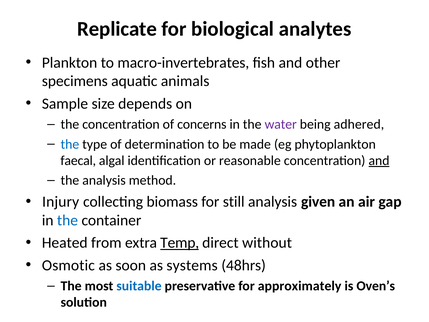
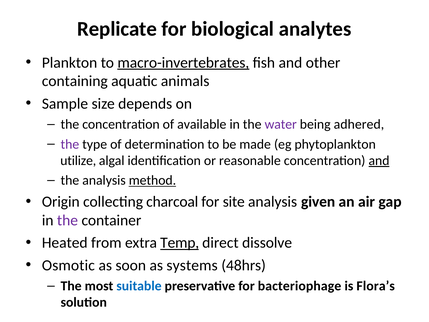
macro-invertebrates underline: none -> present
specimens: specimens -> containing
concerns: concerns -> available
the at (70, 144) colour: blue -> purple
faecal: faecal -> utilize
method underline: none -> present
Injury: Injury -> Origin
biomass: biomass -> charcoal
still: still -> site
the at (67, 220) colour: blue -> purple
without: without -> dissolve
approximately: approximately -> bacteriophage
Oven’s: Oven’s -> Flora’s
